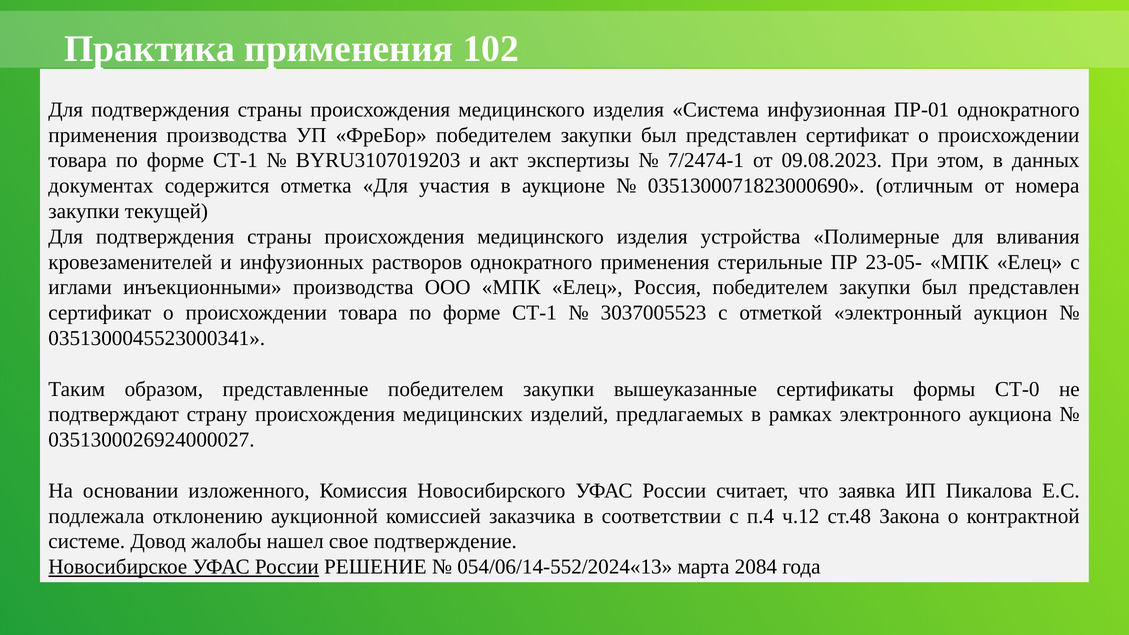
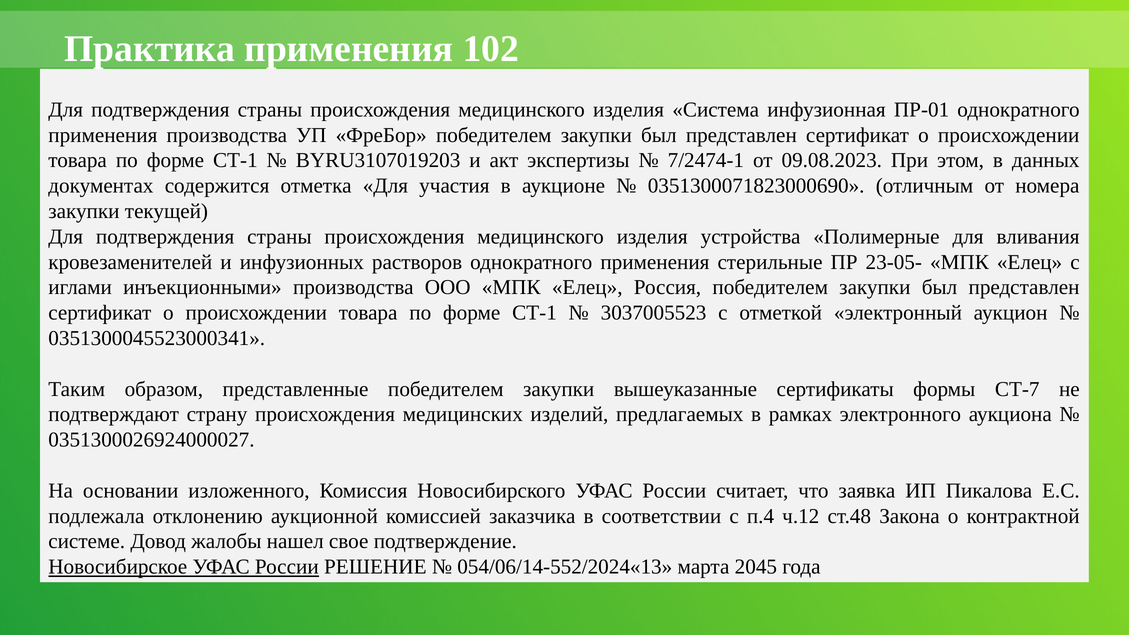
СТ-0: СТ-0 -> СТ-7
2084: 2084 -> 2045
